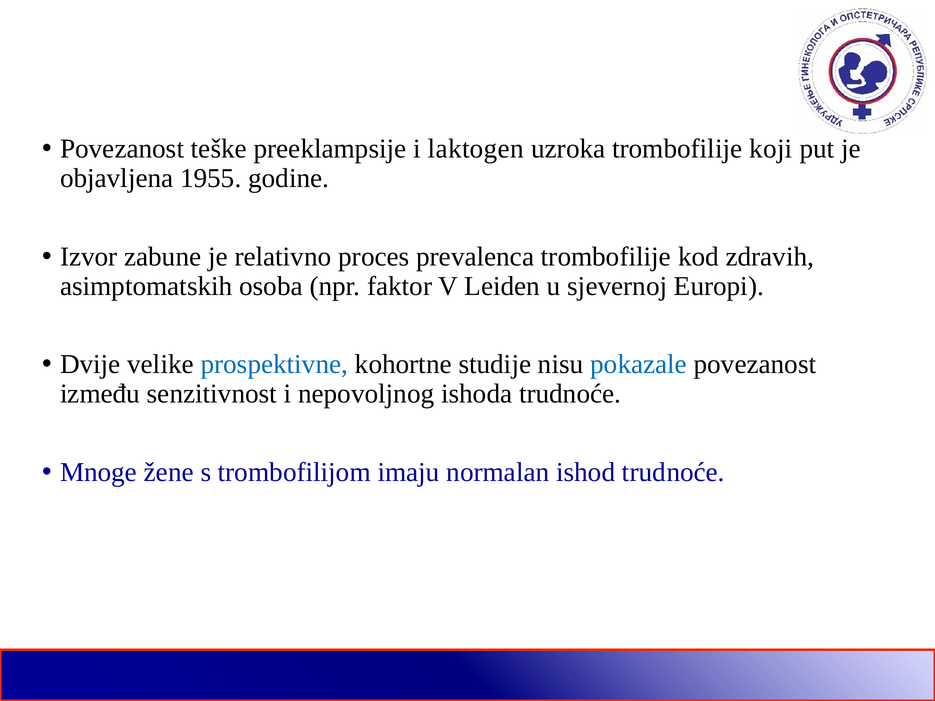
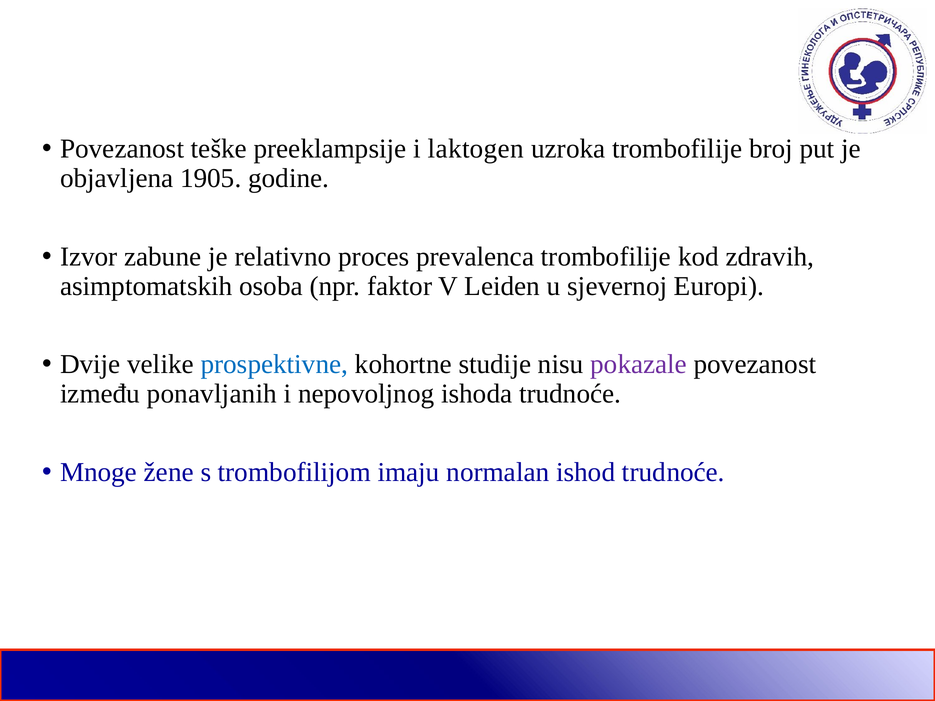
koji: koji -> broj
1955: 1955 -> 1905
pokazale colour: blue -> purple
senzitivnost: senzitivnost -> ponavljanih
